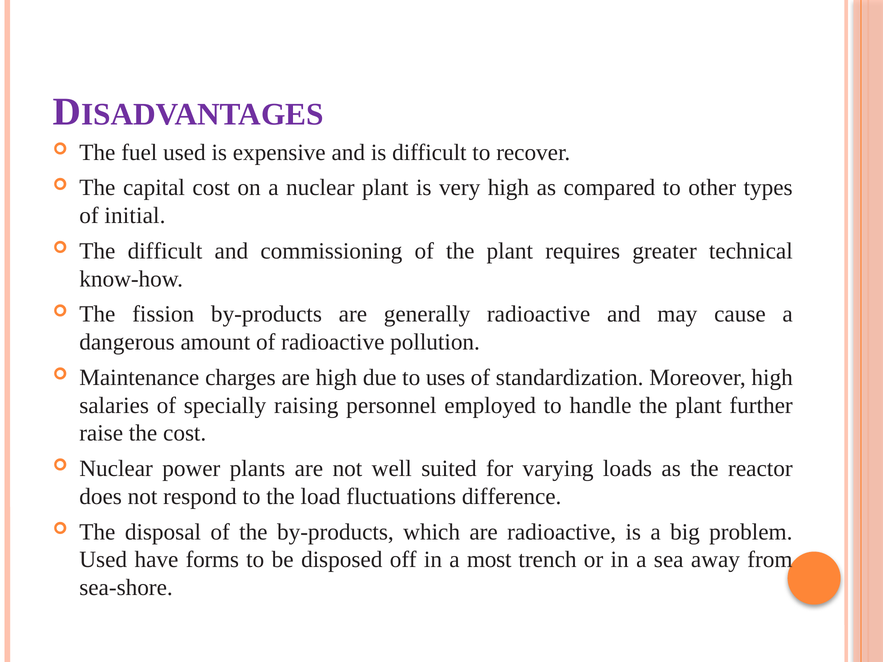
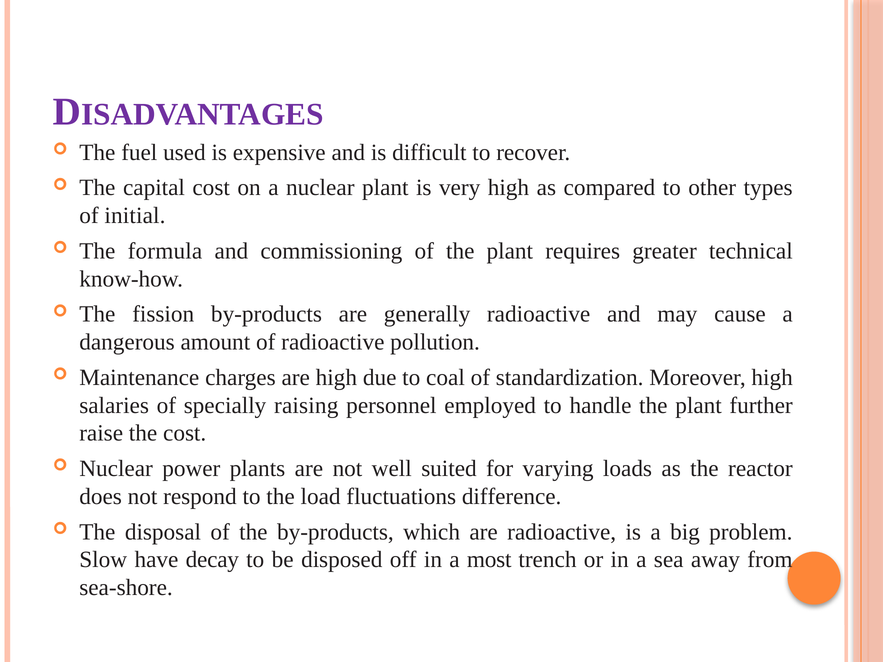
The difficult: difficult -> formula
uses: uses -> coal
Used at (103, 560): Used -> Slow
forms: forms -> decay
